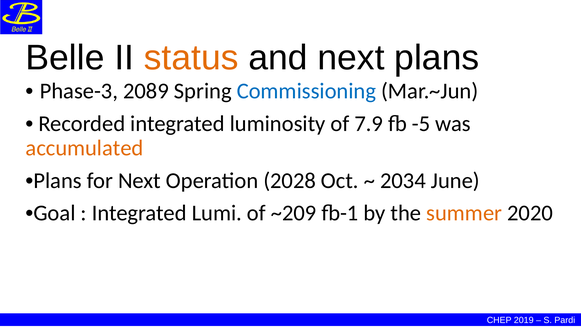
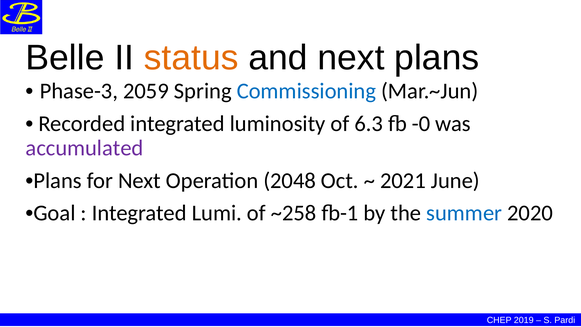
2089: 2089 -> 2059
7.9: 7.9 -> 6.3
-5: -5 -> -0
accumulated colour: orange -> purple
2028: 2028 -> 2048
2034: 2034 -> 2021
~209: ~209 -> ~258
summer colour: orange -> blue
